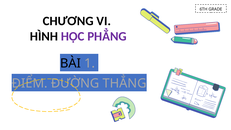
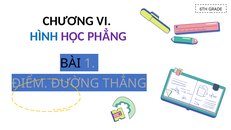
HÌNH colour: black -> blue
